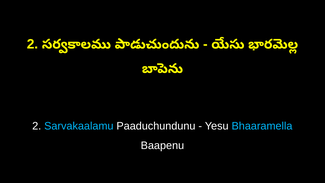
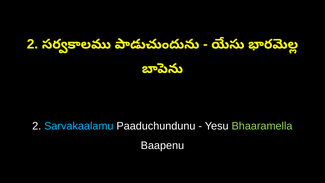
Bhaaramella colour: light blue -> light green
